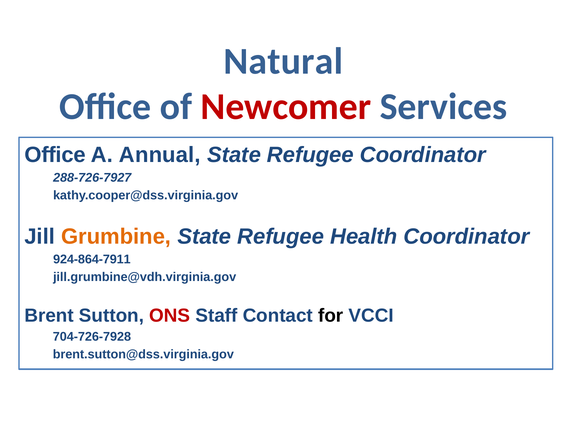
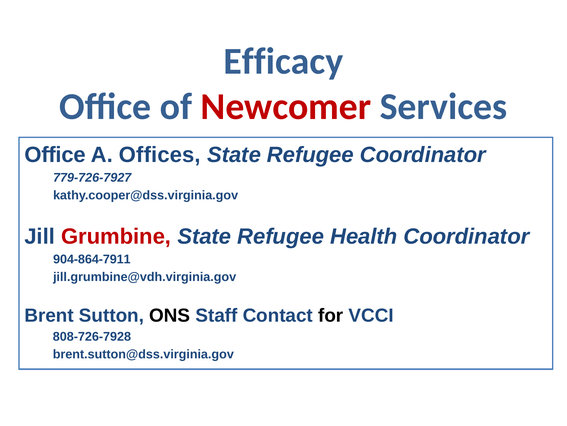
Natural: Natural -> Efficacy
Annual: Annual -> Offices
288-726-7927: 288-726-7927 -> 779-726-7927
Grumbine colour: orange -> red
924-864-7911: 924-864-7911 -> 904-864-7911
ONS colour: red -> black
704-726-7928: 704-726-7928 -> 808-726-7928
